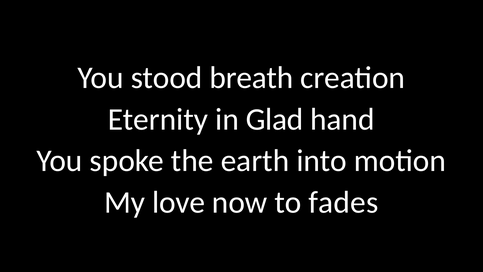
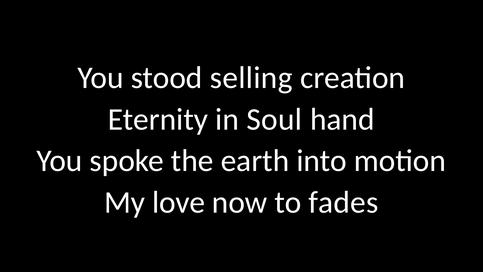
breath: breath -> selling
Glad: Glad -> Soul
